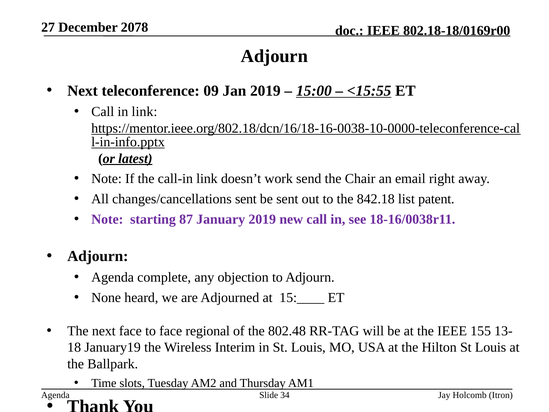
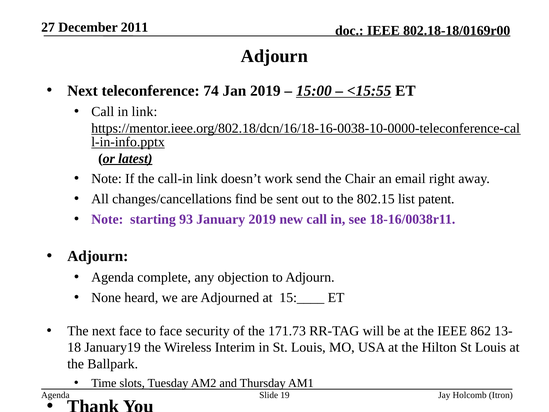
2078: 2078 -> 2011
09: 09 -> 74
changes/cancellations sent: sent -> find
842.18: 842.18 -> 802.15
87: 87 -> 93
regional: regional -> security
802.48: 802.48 -> 171.73
155: 155 -> 862
34: 34 -> 19
